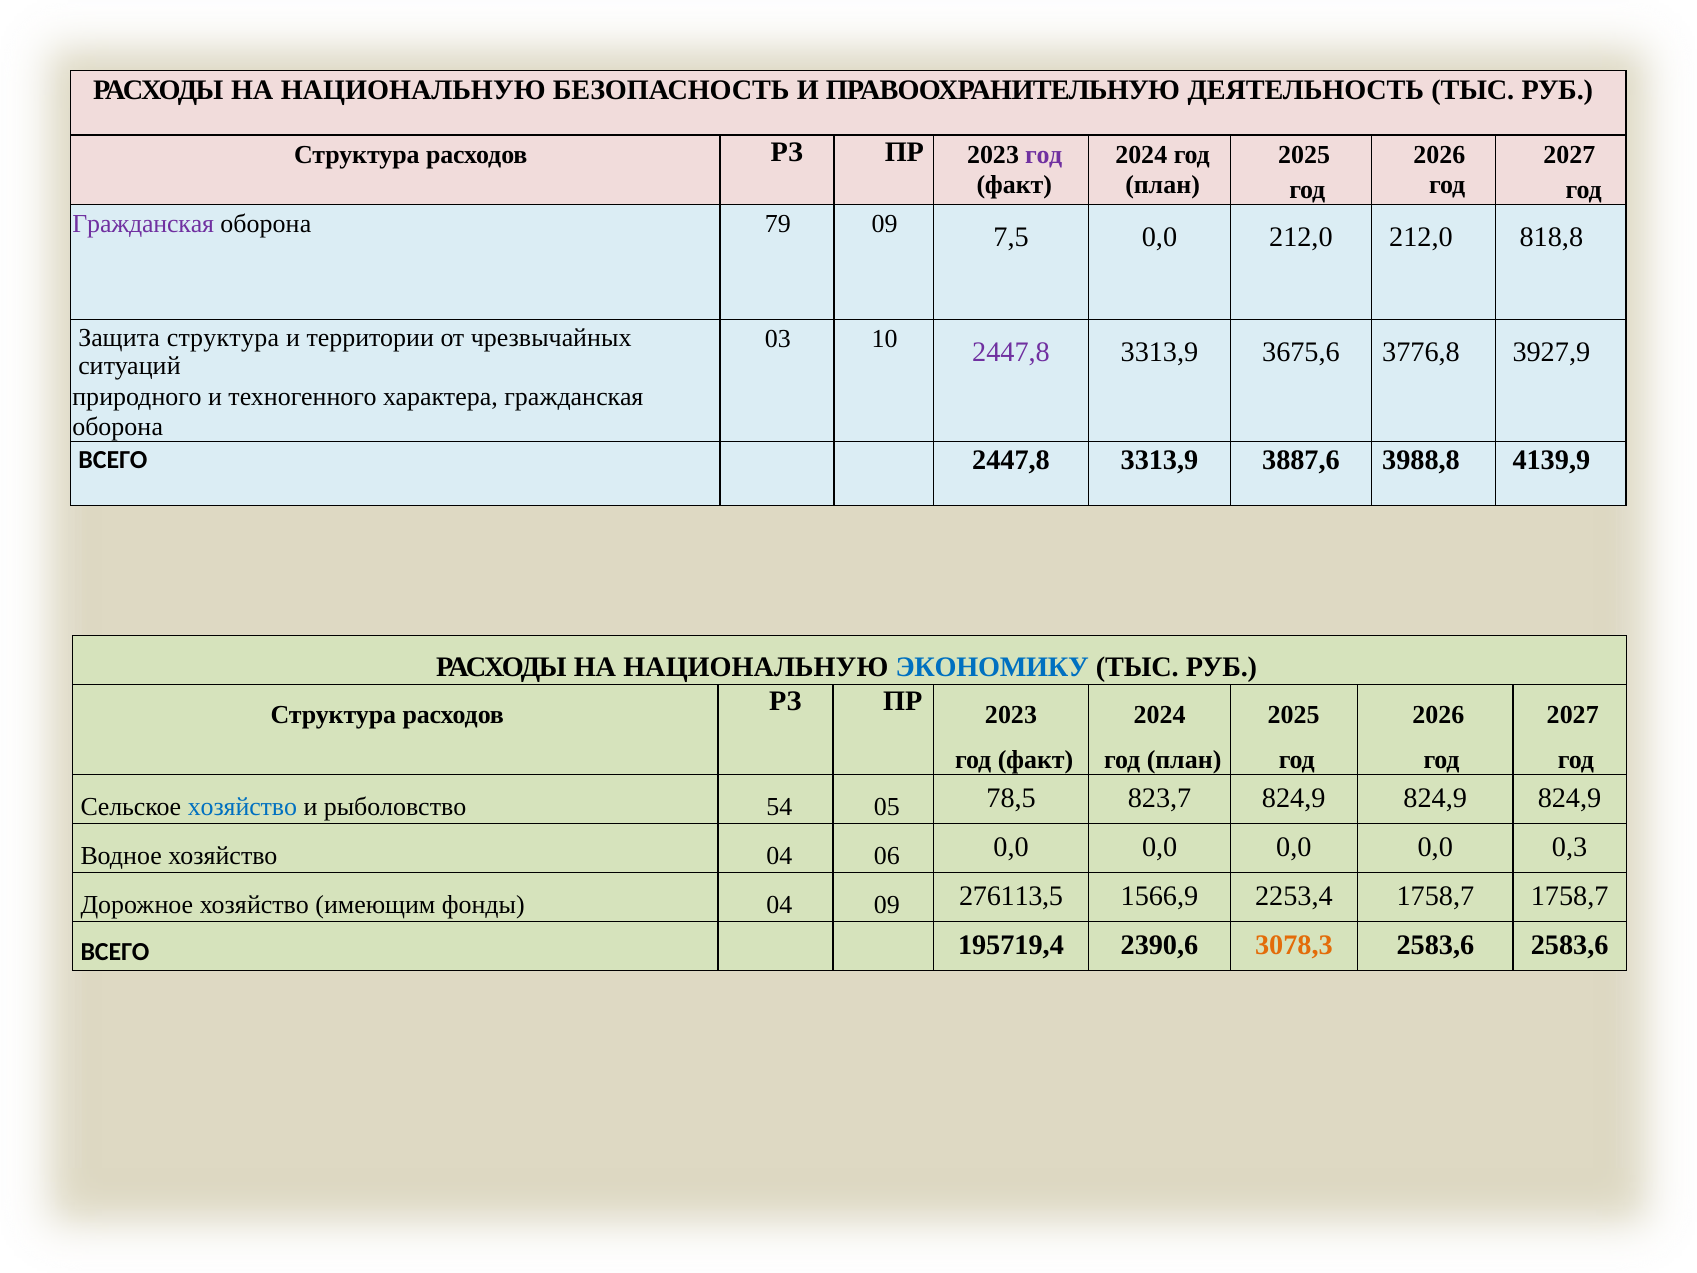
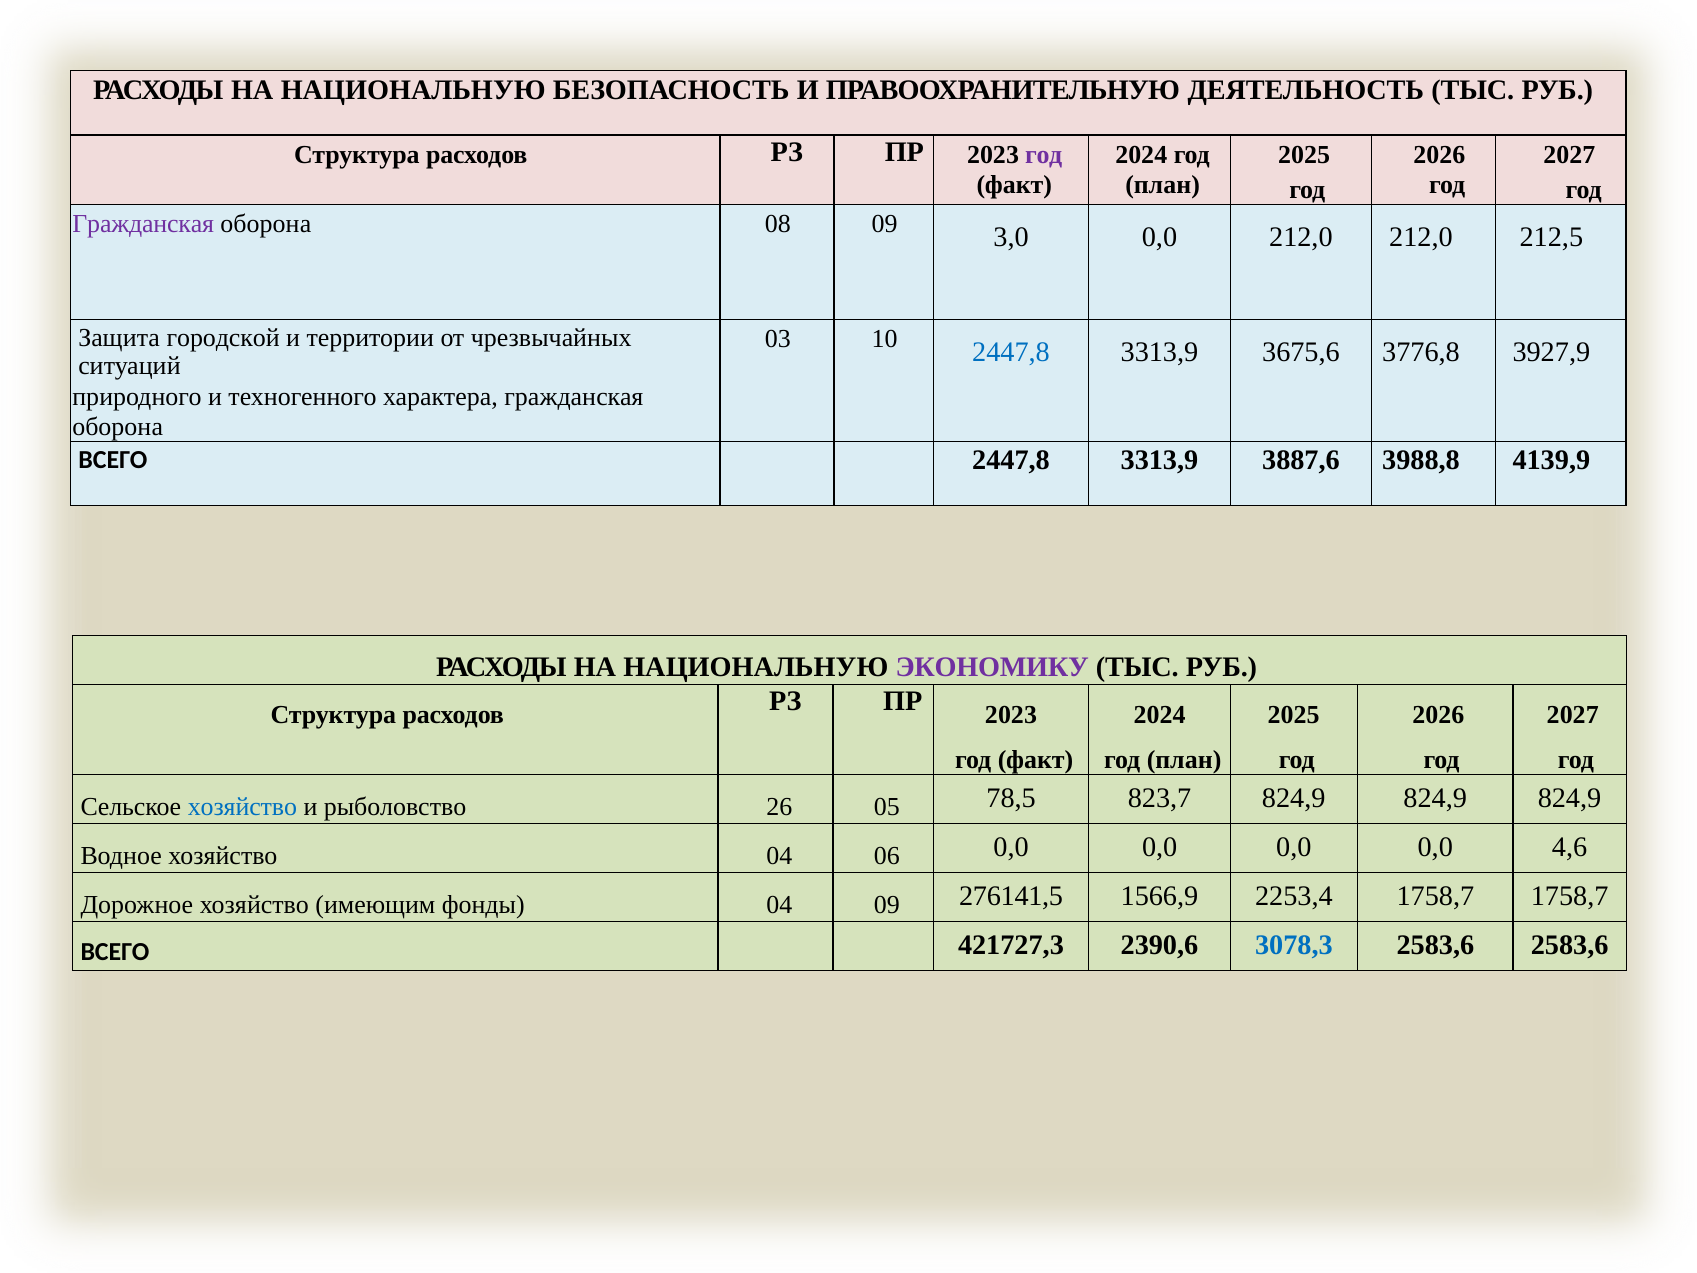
79: 79 -> 08
7,5: 7,5 -> 3,0
818,8: 818,8 -> 212,5
Защита структура: структура -> городской
2447,8 at (1011, 352) colour: purple -> blue
ЭКОНОМИКУ colour: blue -> purple
54: 54 -> 26
0,3: 0,3 -> 4,6
276113,5: 276113,5 -> 276141,5
195719,4: 195719,4 -> 421727,3
3078,3 colour: orange -> blue
